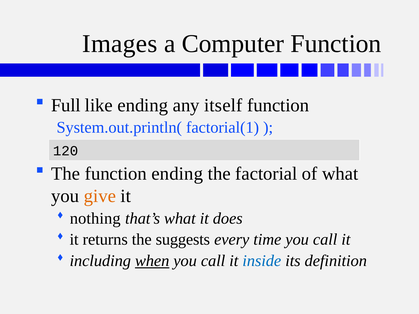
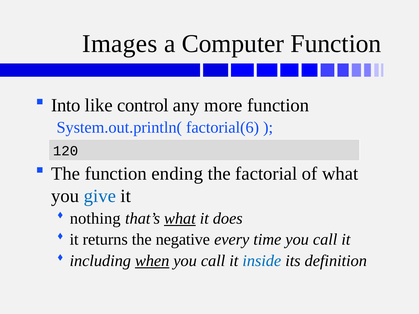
Full: Full -> Into
like ending: ending -> control
itself: itself -> more
factorial(1: factorial(1 -> factorial(6
give colour: orange -> blue
what at (180, 219) underline: none -> present
suggests: suggests -> negative
